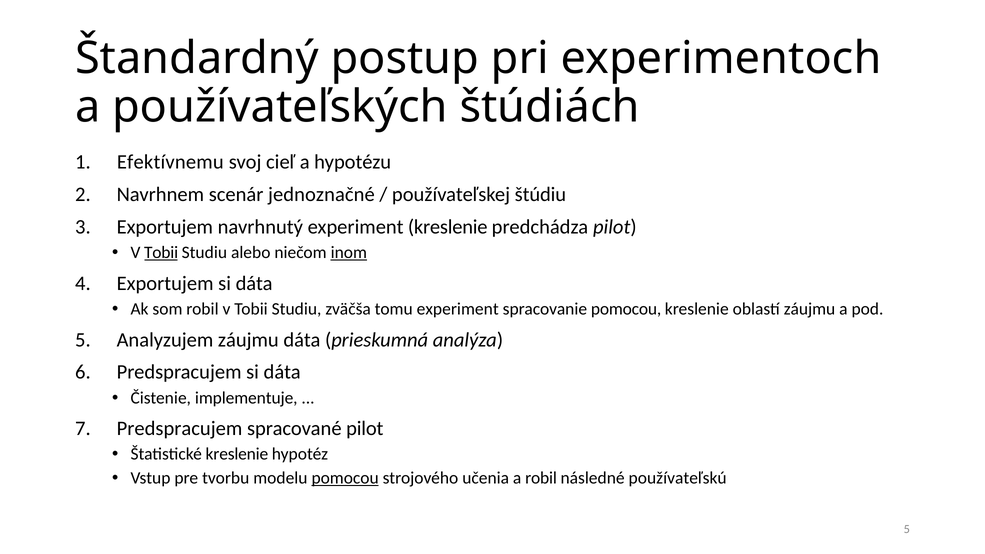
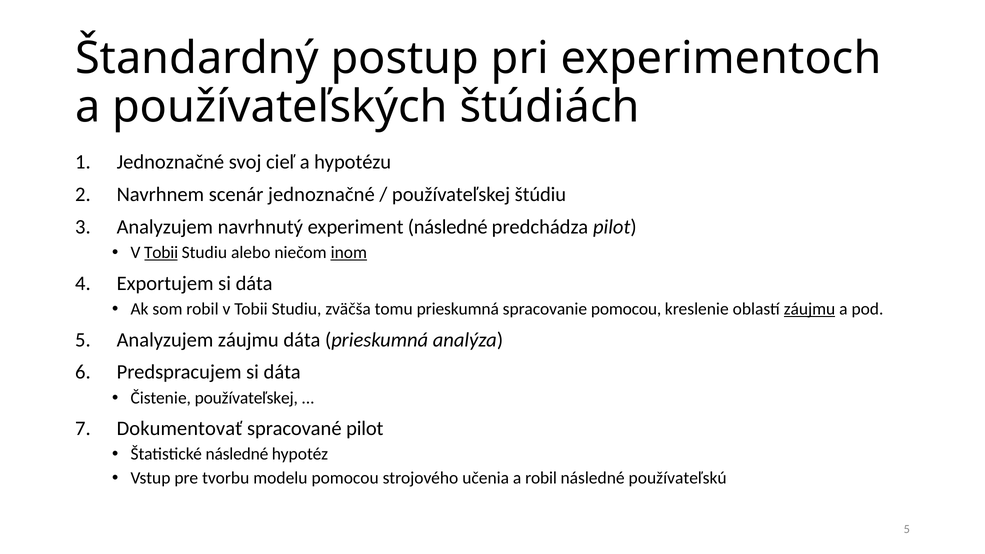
Efektívnemu at (170, 162): Efektívnemu -> Jednoznačné
Exportujem at (165, 227): Exportujem -> Analyzujem
experiment kreslenie: kreslenie -> následné
tomu experiment: experiment -> prieskumná
záujmu at (810, 309) underline: none -> present
Čistenie implementuje: implementuje -> používateľskej
Predspracujem at (179, 429): Predspracujem -> Dokumentovať
Štatistické kreslenie: kreslenie -> následné
pomocou at (345, 478) underline: present -> none
